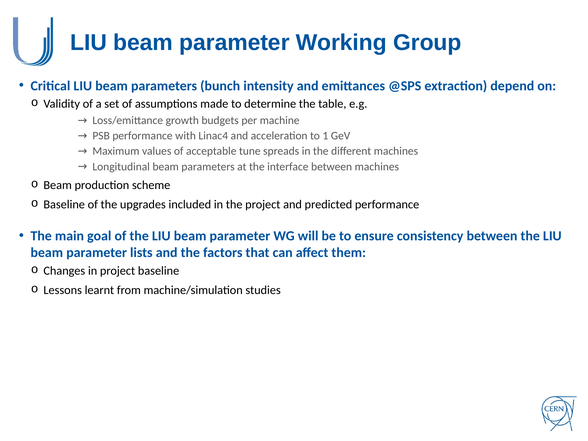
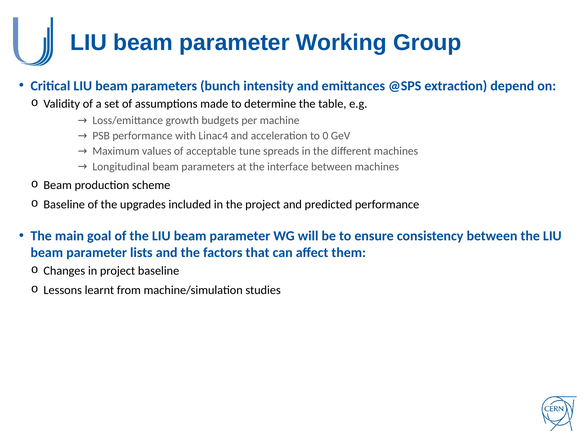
1: 1 -> 0
